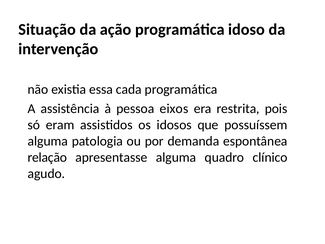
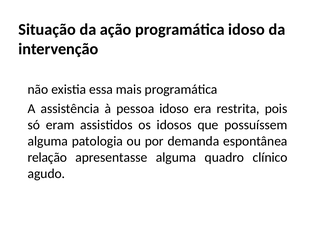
cada: cada -> mais
pessoa eixos: eixos -> idoso
